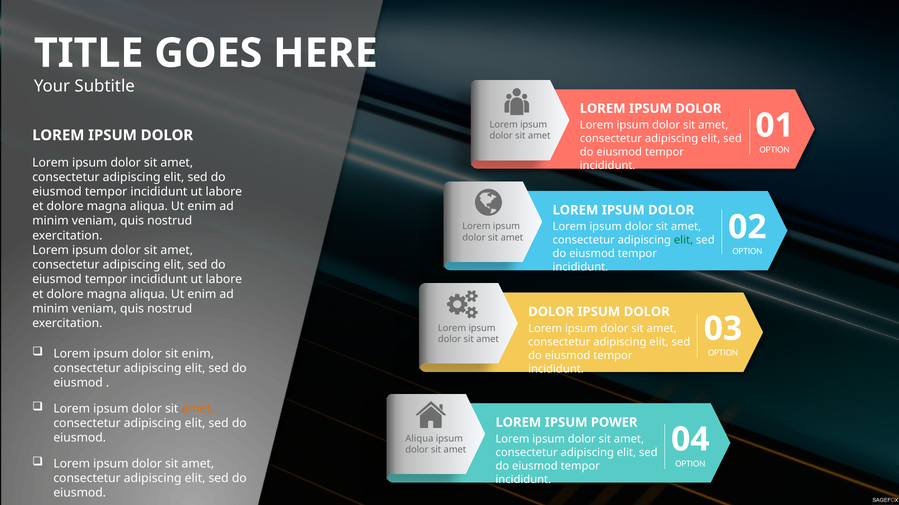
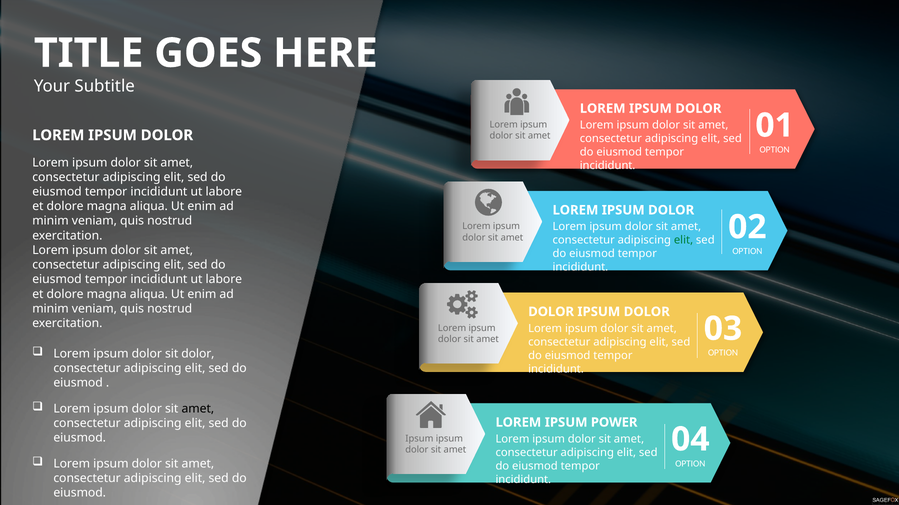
sit enim: enim -> dolor
amet at (198, 409) colour: orange -> black
Aliqua at (419, 439): Aliqua -> Ipsum
